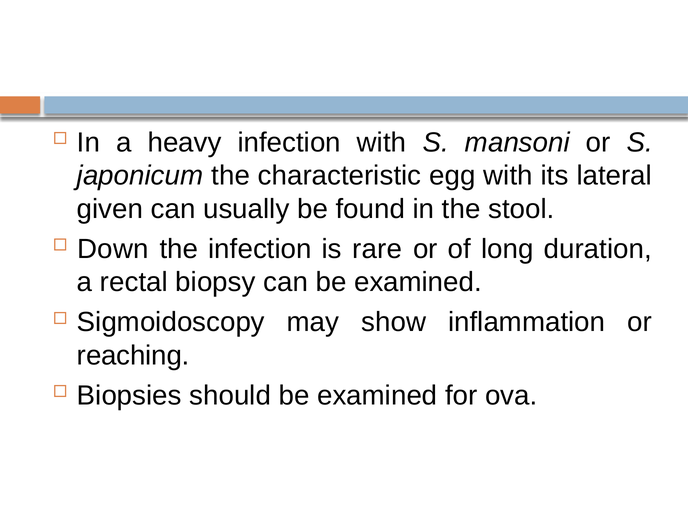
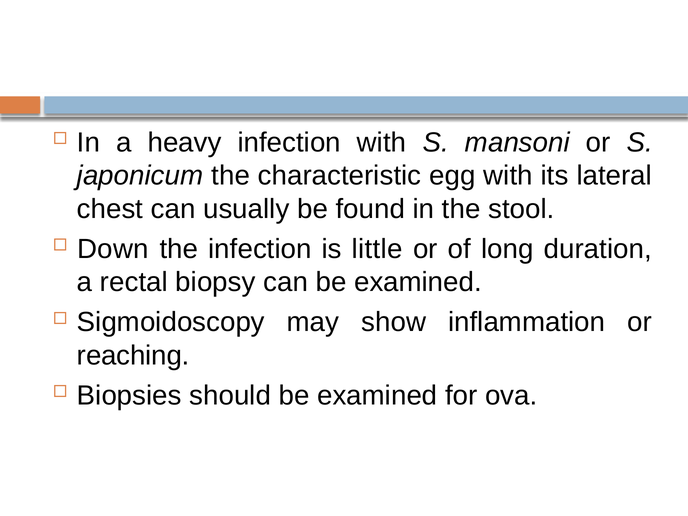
given: given -> chest
rare: rare -> little
